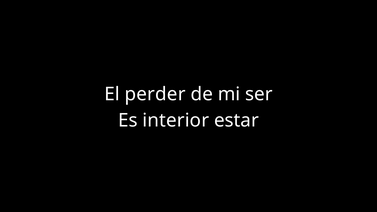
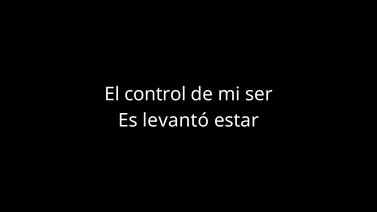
perder: perder -> control
interior: interior -> levantó
